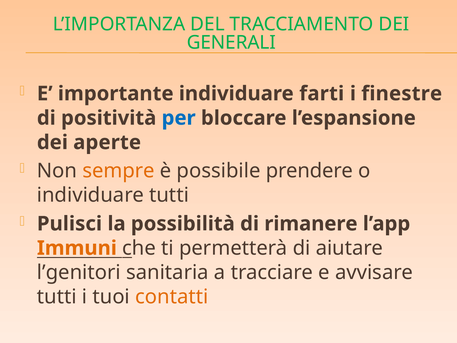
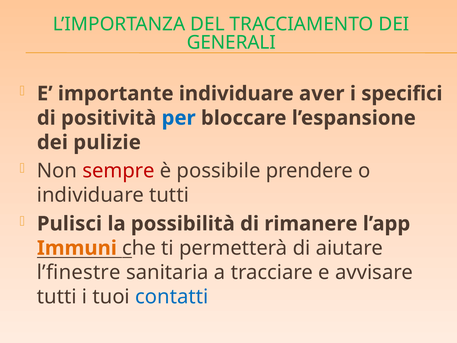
farti: farti -> aver
finestre: finestre -> specifici
aperte: aperte -> pulizie
sempre colour: orange -> red
l’genitori: l’genitori -> l’finestre
contatti colour: orange -> blue
